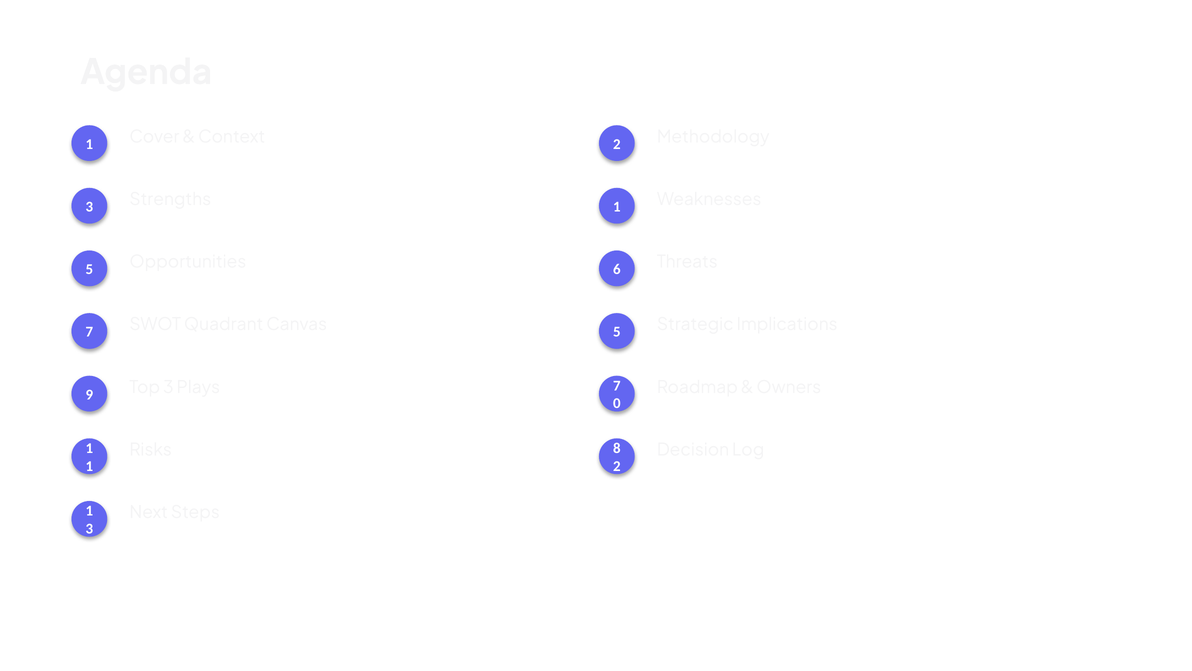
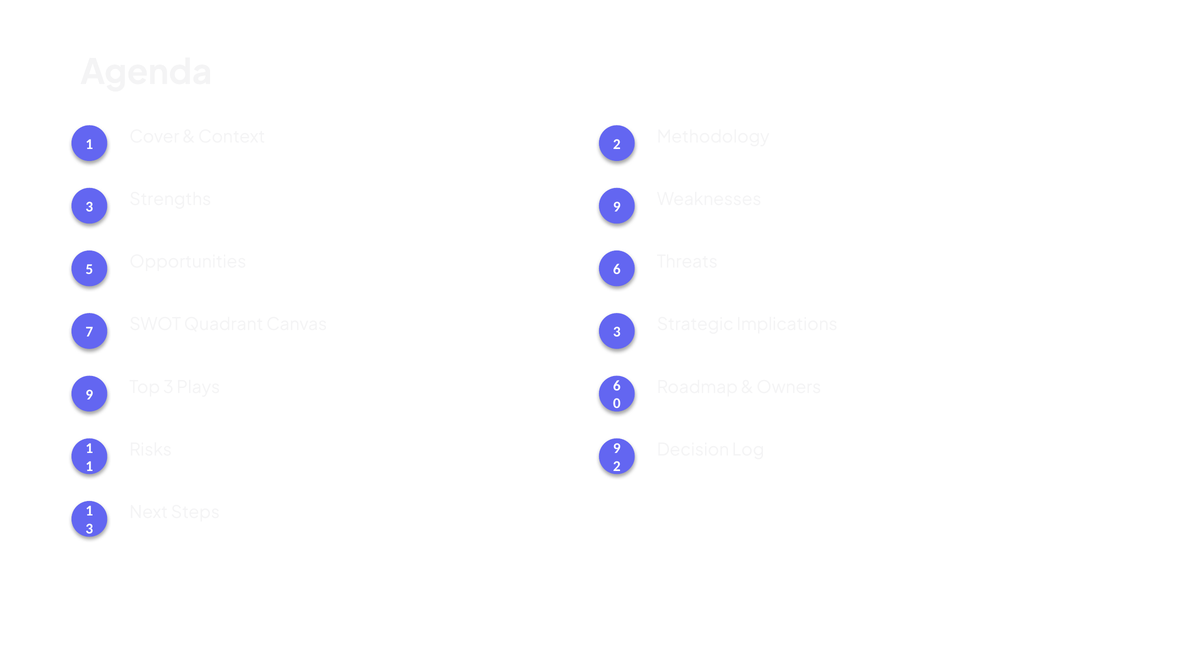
Strengths 1: 1 -> 9
Canvas 5: 5 -> 3
Plays 7: 7 -> 6
Risks 8: 8 -> 9
